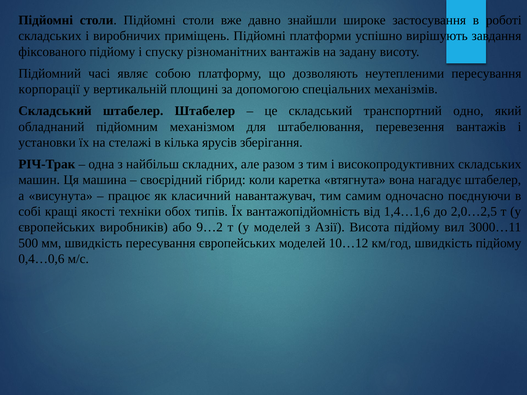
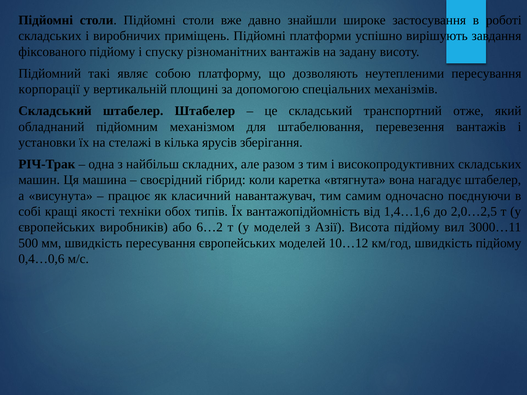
часі: часі -> такі
одно: одно -> отже
9…2: 9…2 -> 6…2
